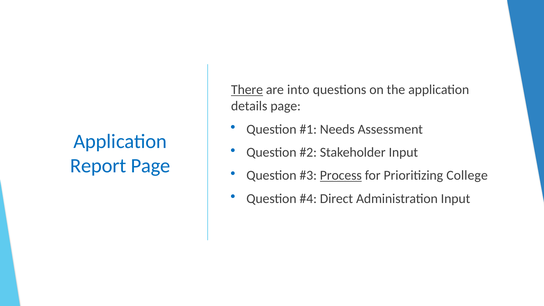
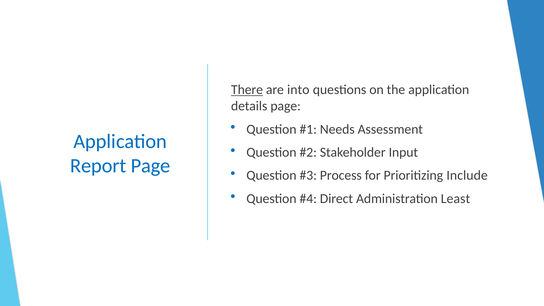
Process underline: present -> none
College: College -> Include
Administration Input: Input -> Least
